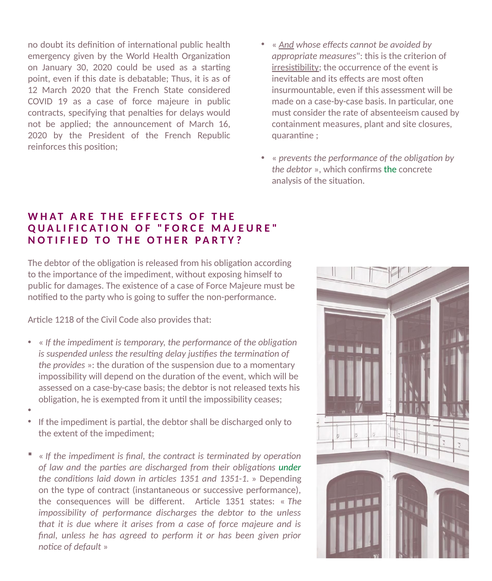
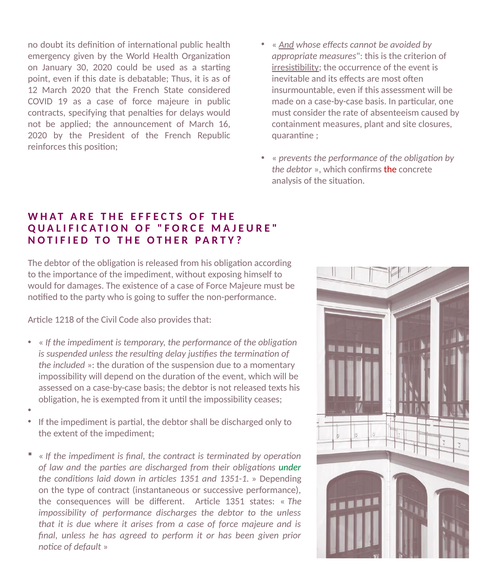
the at (390, 170) colour: green -> red
public at (40, 286): public -> would
the provides: provides -> included
